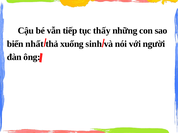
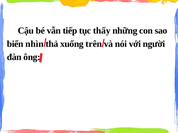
nhất: nhất -> nhìn
sinh: sinh -> trên
